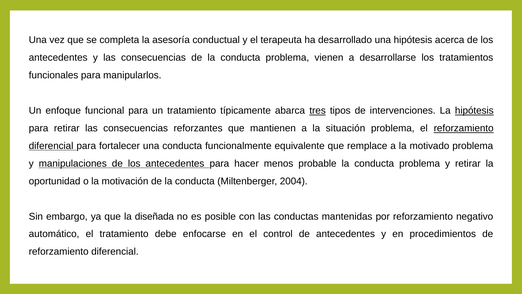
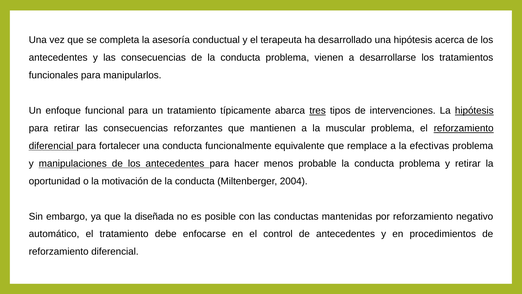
situación: situación -> muscular
motivado: motivado -> efectivas
